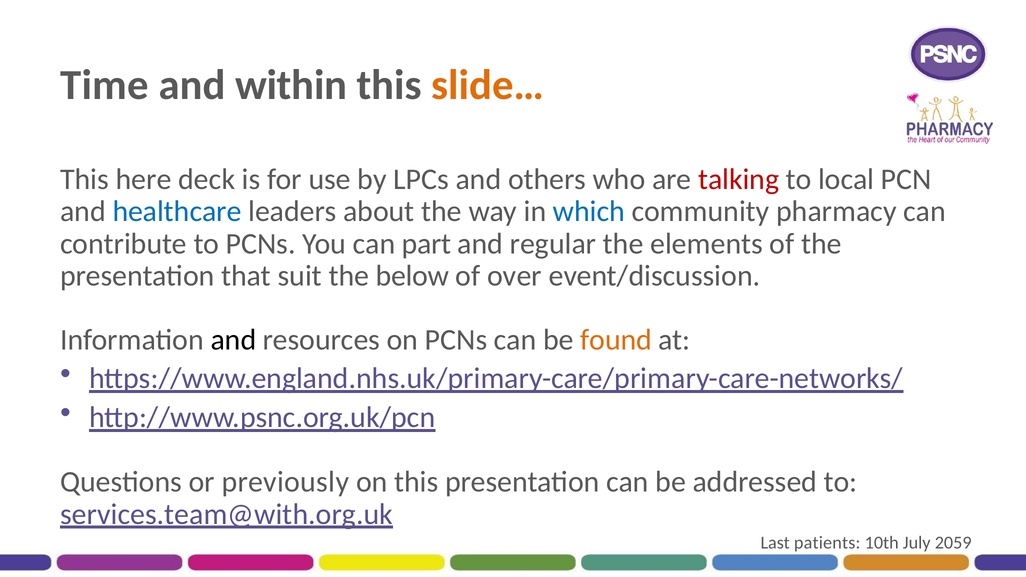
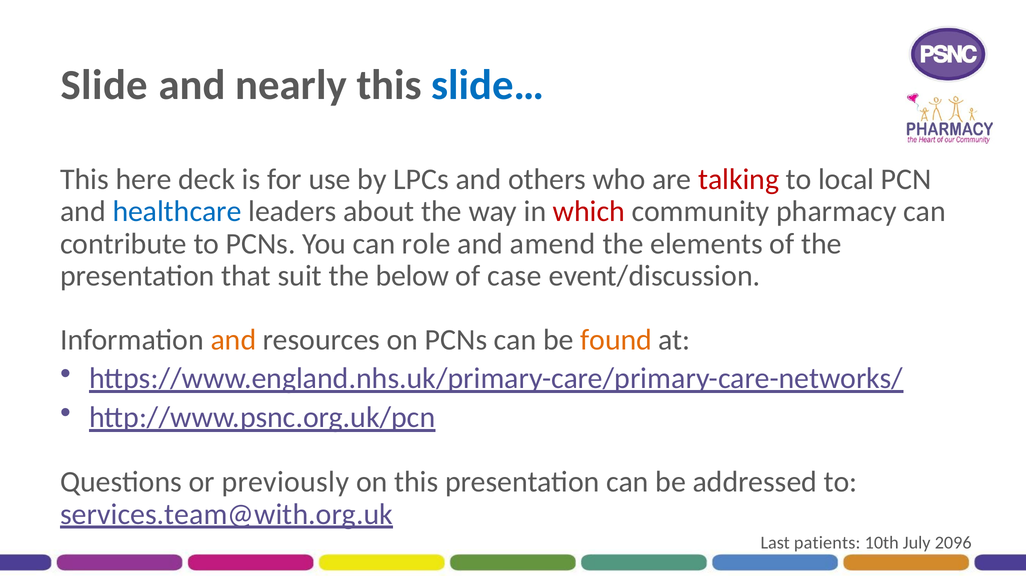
Time: Time -> Slide
within: within -> nearly
slide… colour: orange -> blue
which colour: blue -> red
part: part -> role
regular: regular -> amend
over: over -> case
and at (233, 340) colour: black -> orange
2059: 2059 -> 2096
